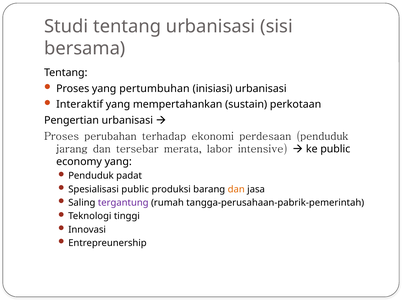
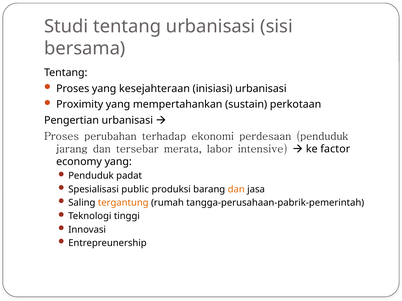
pertumbuhan: pertumbuhan -> kesejahteraan
Interaktif: Interaktif -> Proximity
ke public: public -> factor
tergantung colour: purple -> orange
